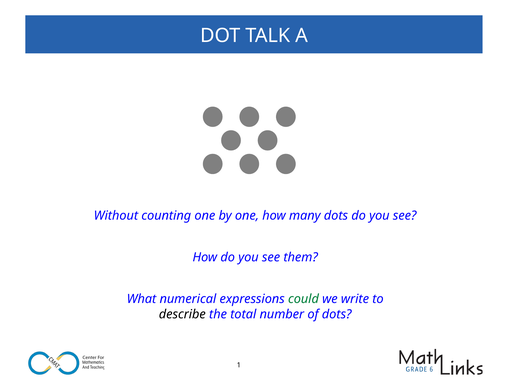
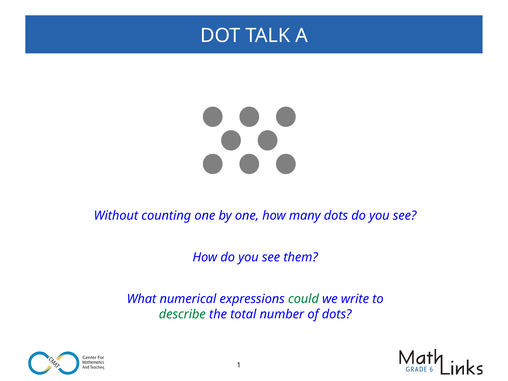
describe colour: black -> green
